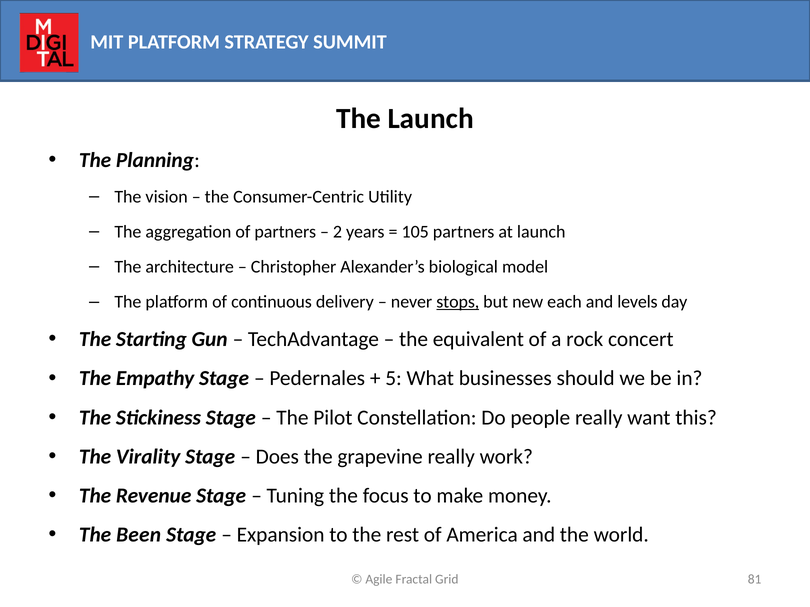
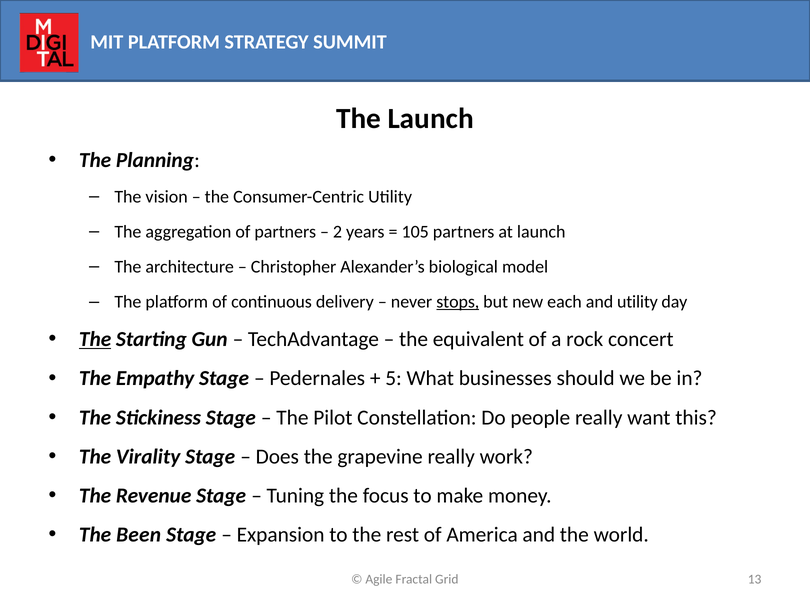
and levels: levels -> utility
The at (95, 340) underline: none -> present
81: 81 -> 13
